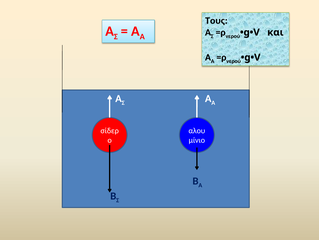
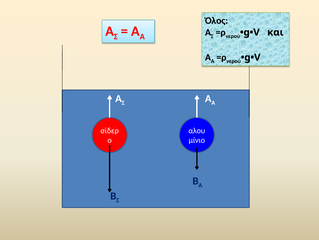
Τους: Τους -> Όλος
